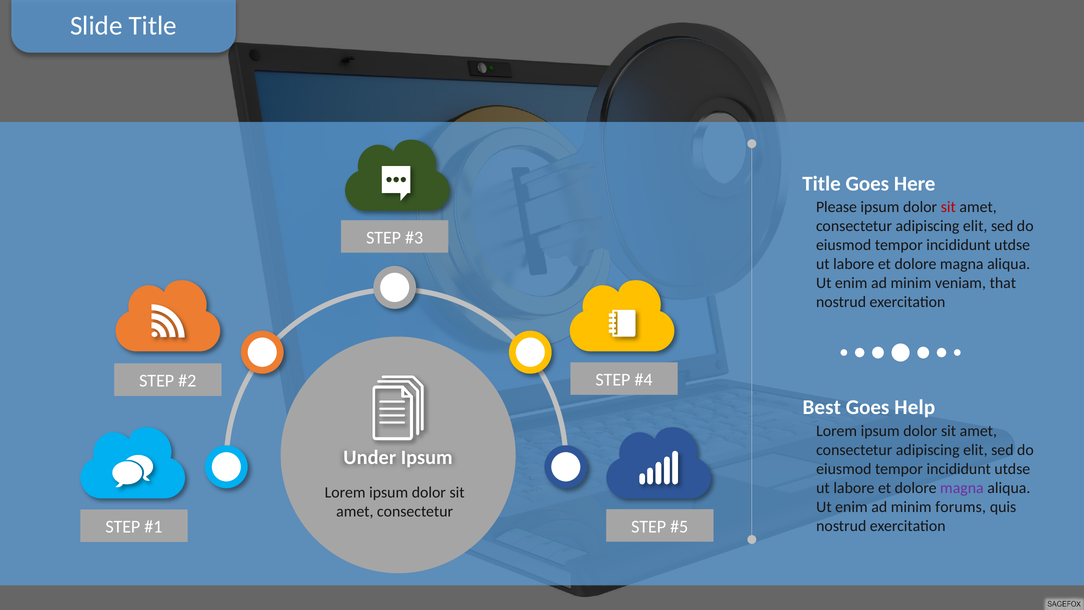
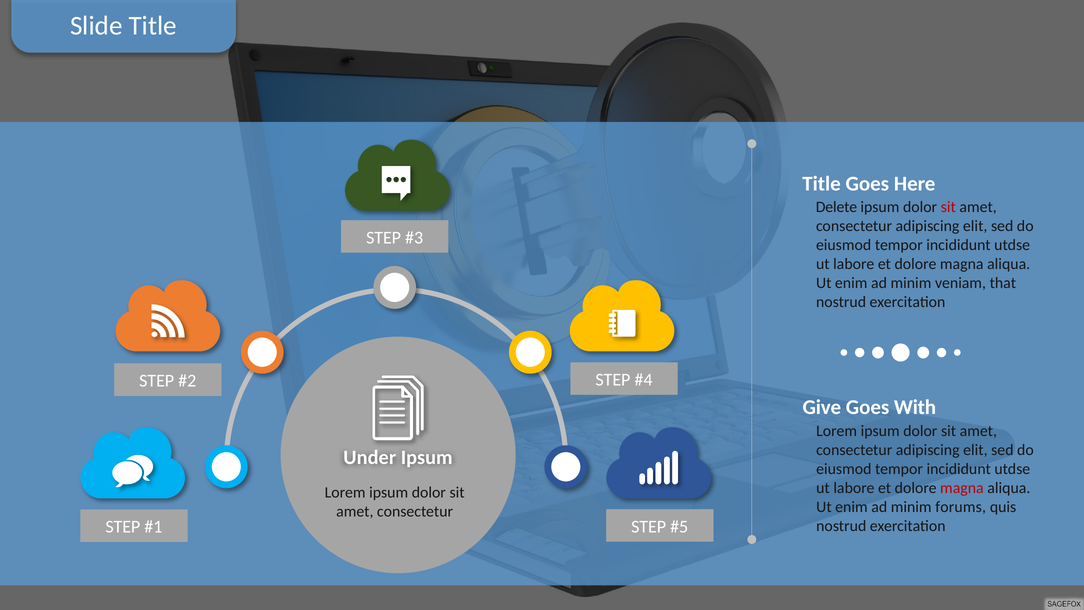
Please: Please -> Delete
Best: Best -> Give
Help: Help -> With
magna at (962, 488) colour: purple -> red
